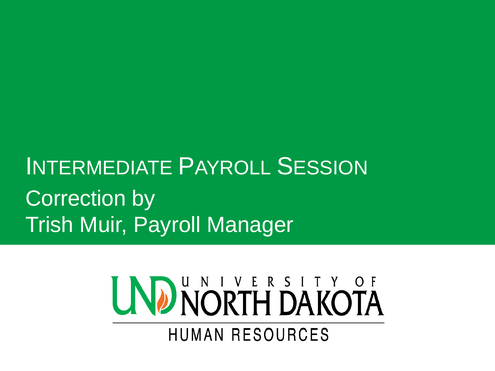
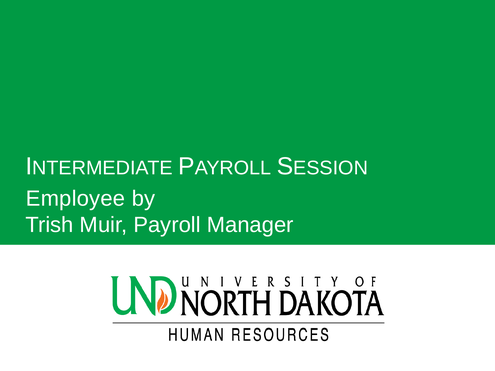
Correction: Correction -> Employee
